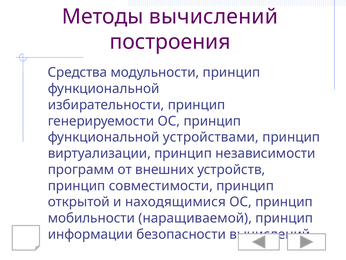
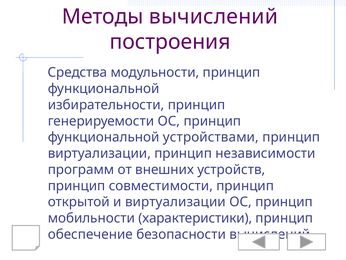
и находящимися: находящимися -> виртуализации
наращиваемой: наращиваемой -> характеристики
информации: информации -> обеспечение
